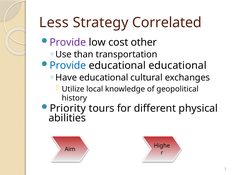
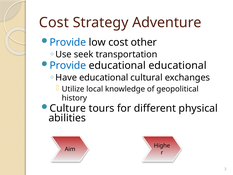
Less at (54, 23): Less -> Cost
Correlated: Correlated -> Adventure
Provide at (68, 42) colour: purple -> blue
than: than -> seek
Priority: Priority -> Culture
